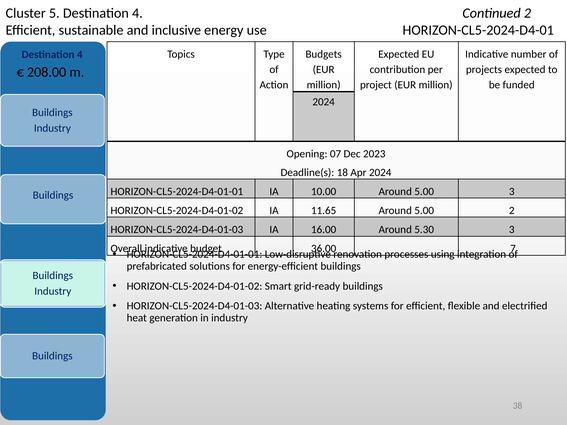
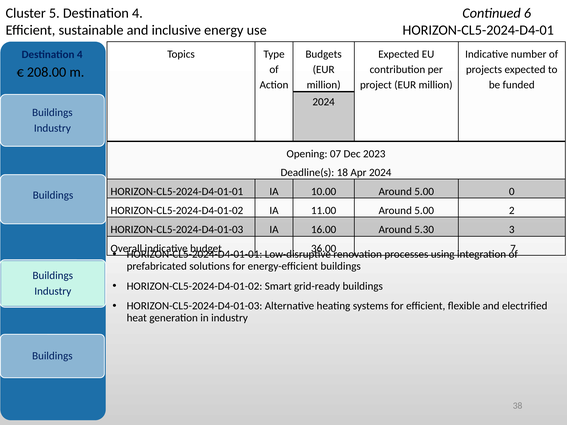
Continued 2: 2 -> 6
5.00 3: 3 -> 0
11.65: 11.65 -> 11.00
